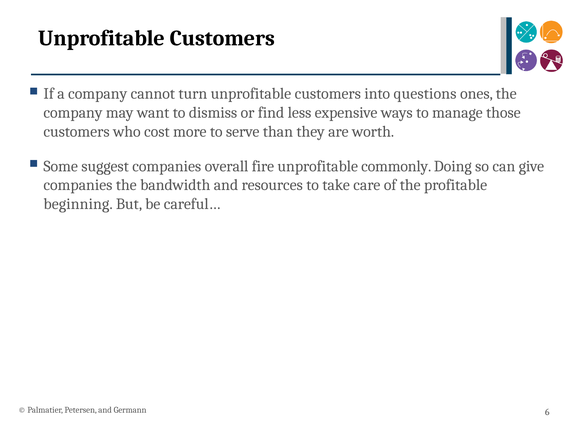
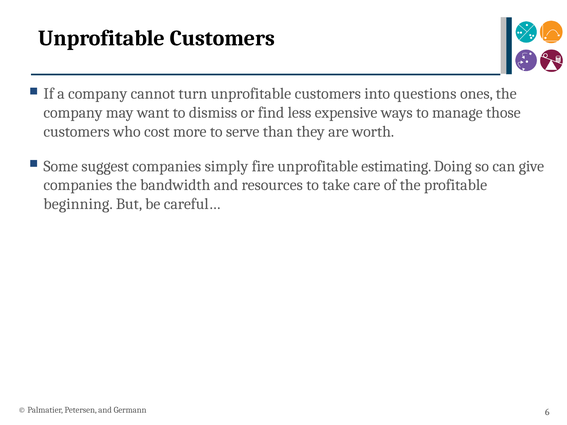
overall: overall -> simply
commonly: commonly -> estimating
